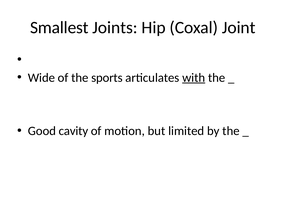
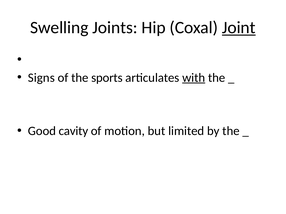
Smallest: Smallest -> Swelling
Joint underline: none -> present
Wide: Wide -> Signs
